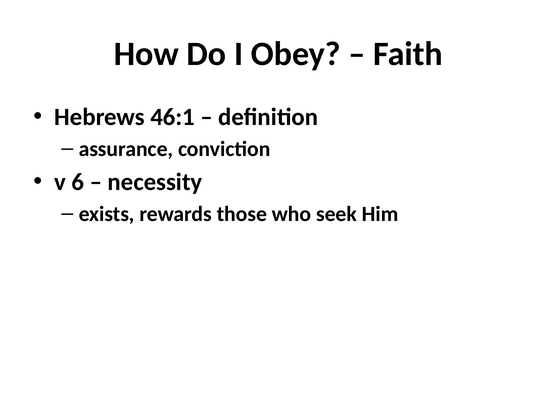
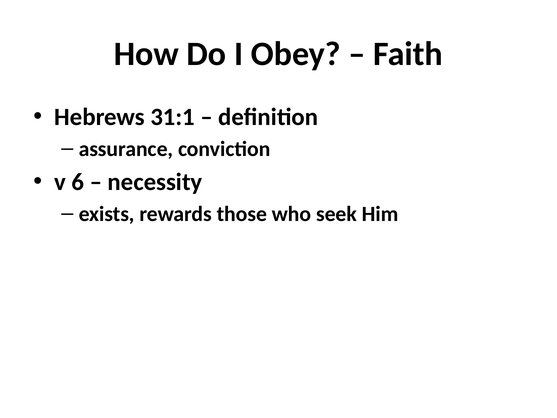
46:1: 46:1 -> 31:1
